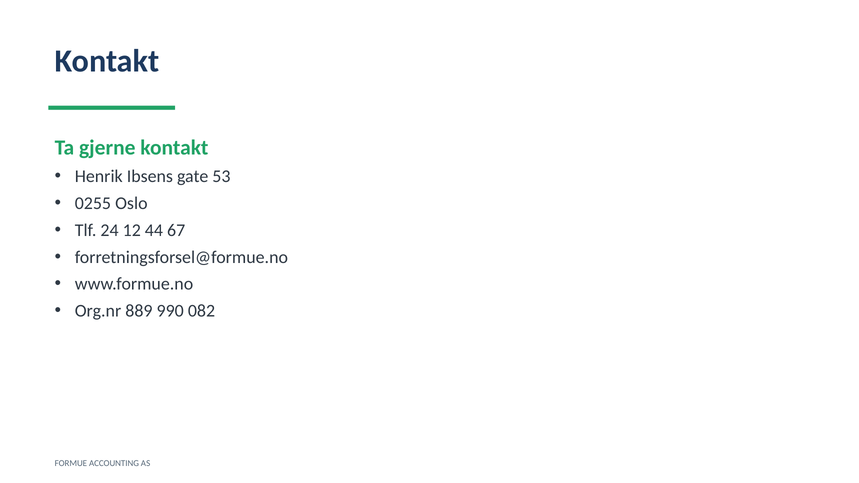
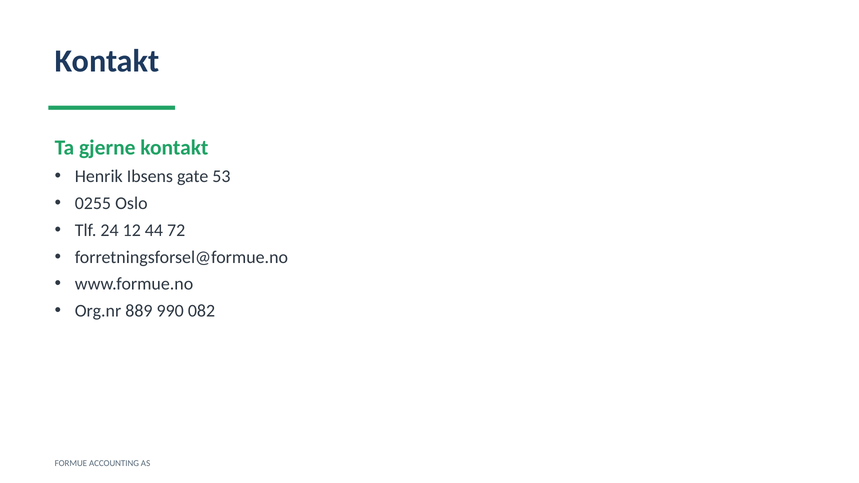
67: 67 -> 72
